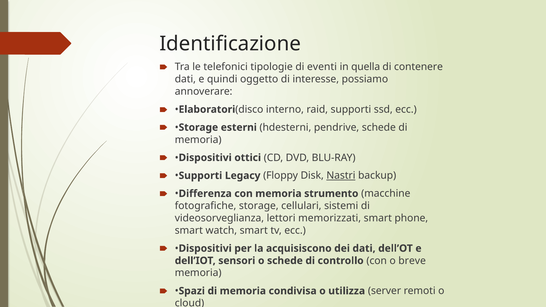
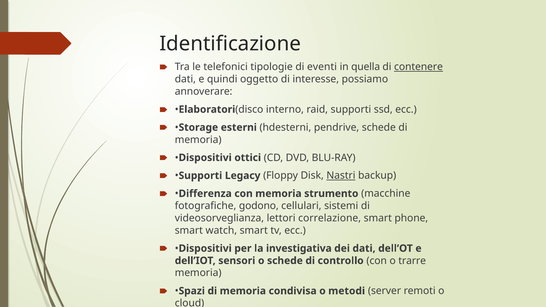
contenere underline: none -> present
fotografiche storage: storage -> godono
memorizzati: memorizzati -> correlazione
acquisiscono: acquisiscono -> investigativa
breve: breve -> trarre
utilizza: utilizza -> metodi
